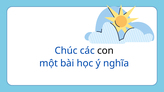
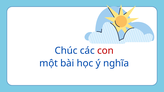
con colour: black -> red
